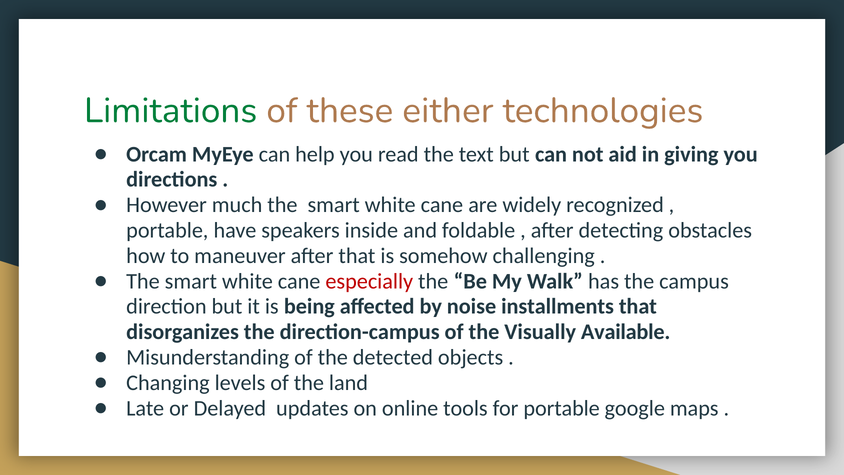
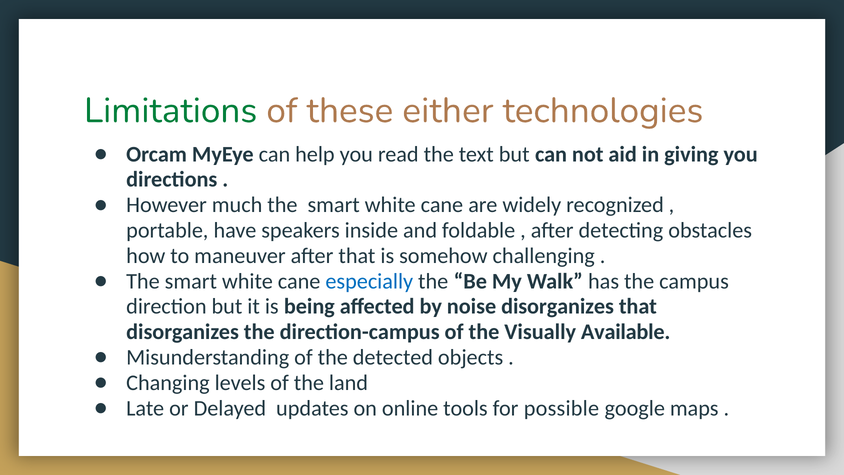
especially colour: red -> blue
noise installments: installments -> disorganizes
for portable: portable -> possible
